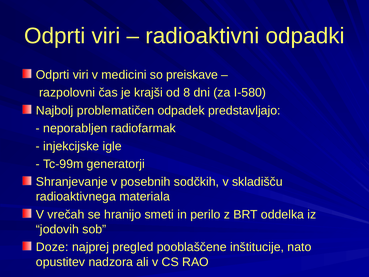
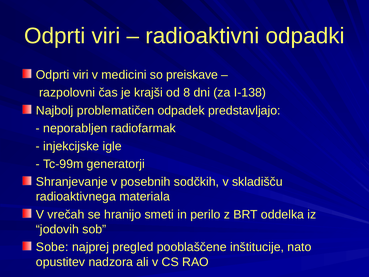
I-580: I-580 -> I-138
Doze: Doze -> Sobe
